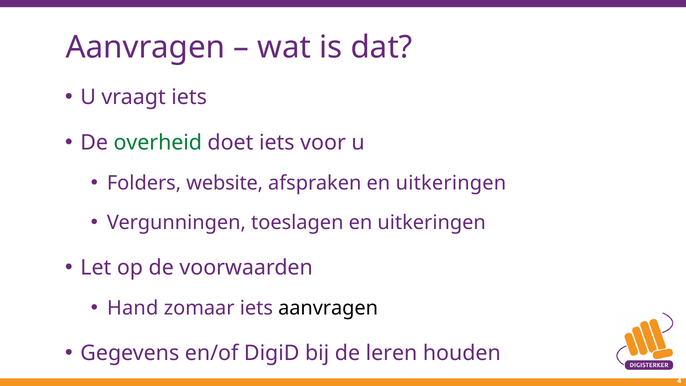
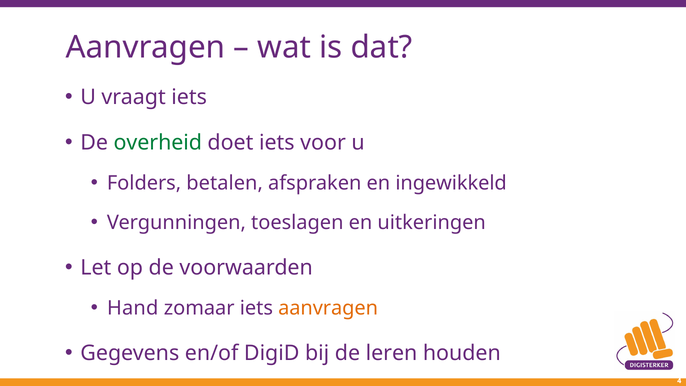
website: website -> betalen
afspraken en uitkeringen: uitkeringen -> ingewikkeld
aanvragen at (328, 308) colour: black -> orange
